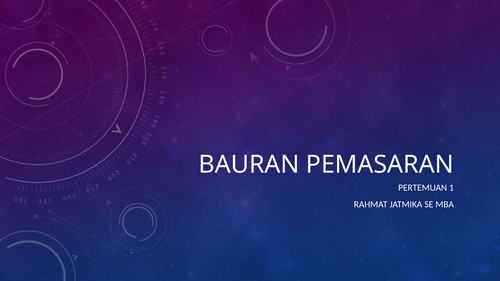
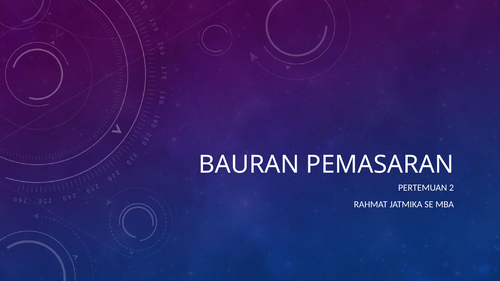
1: 1 -> 2
